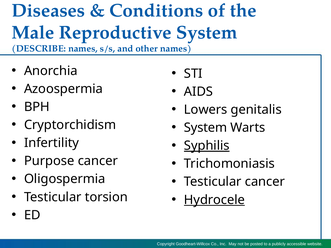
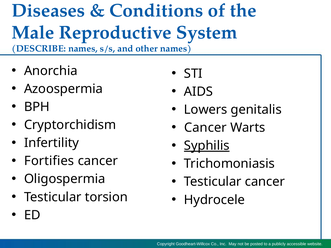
System at (206, 128): System -> Cancer
Purpose: Purpose -> Fortifies
Hydrocele underline: present -> none
